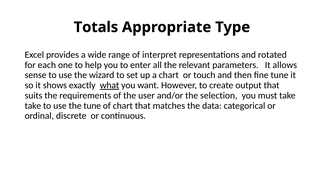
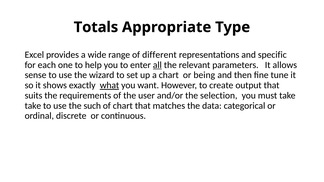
interpret: interpret -> different
rotated: rotated -> specific
all underline: none -> present
touch: touch -> being
the tune: tune -> such
